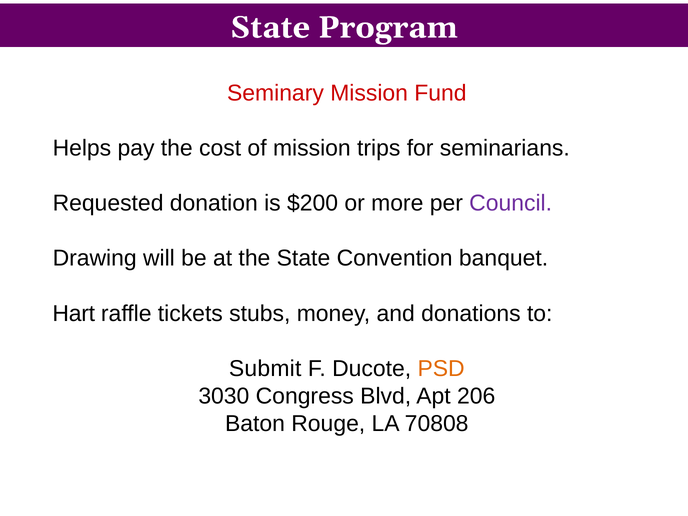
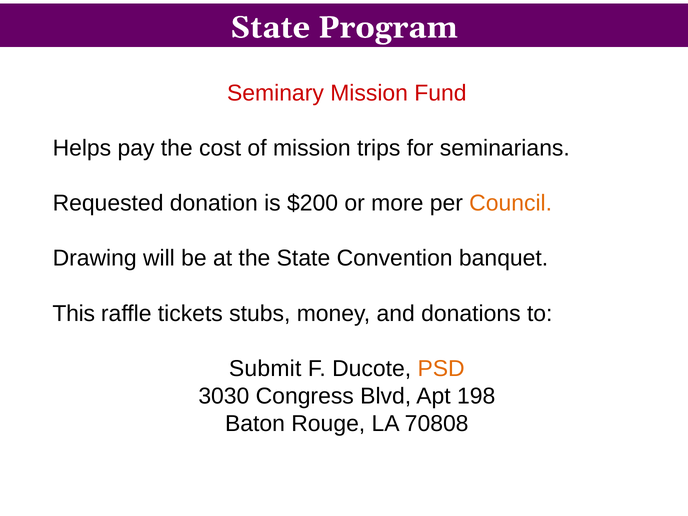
Council colour: purple -> orange
Hart: Hart -> This
206: 206 -> 198
